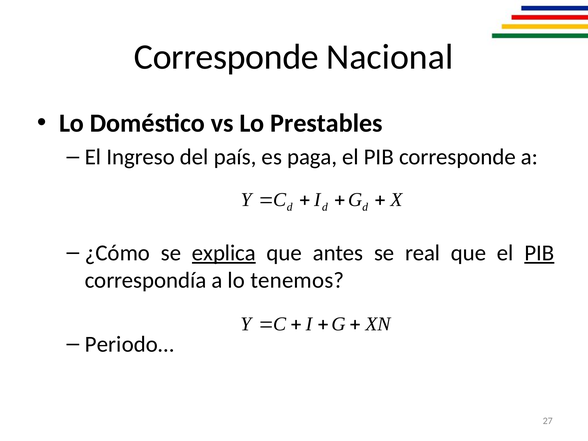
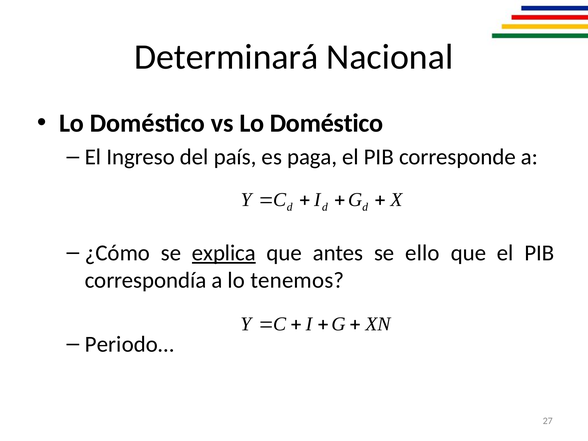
Corresponde at (226, 57): Corresponde -> Determinará
vs Lo Prestables: Prestables -> Doméstico
real: real -> ello
PIB at (539, 253) underline: present -> none
